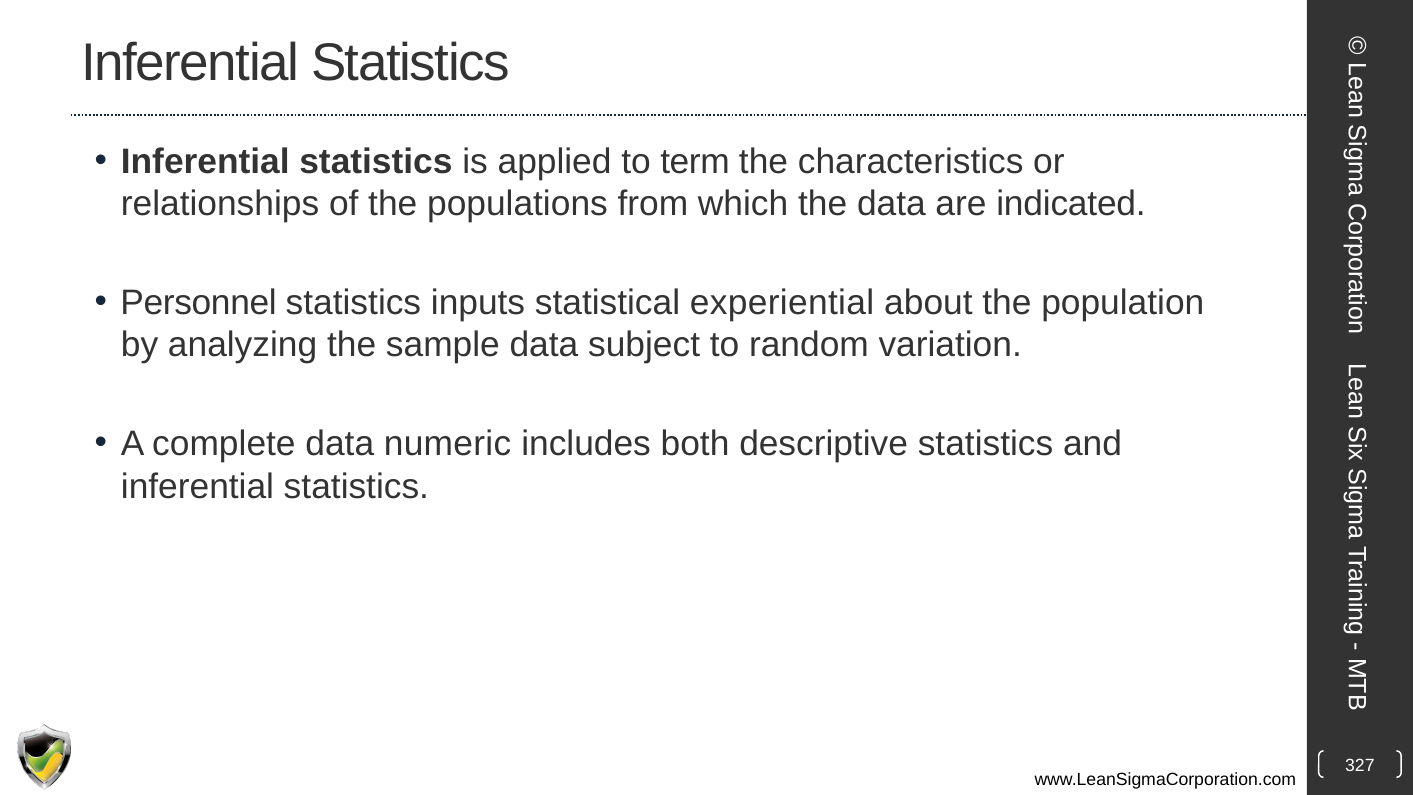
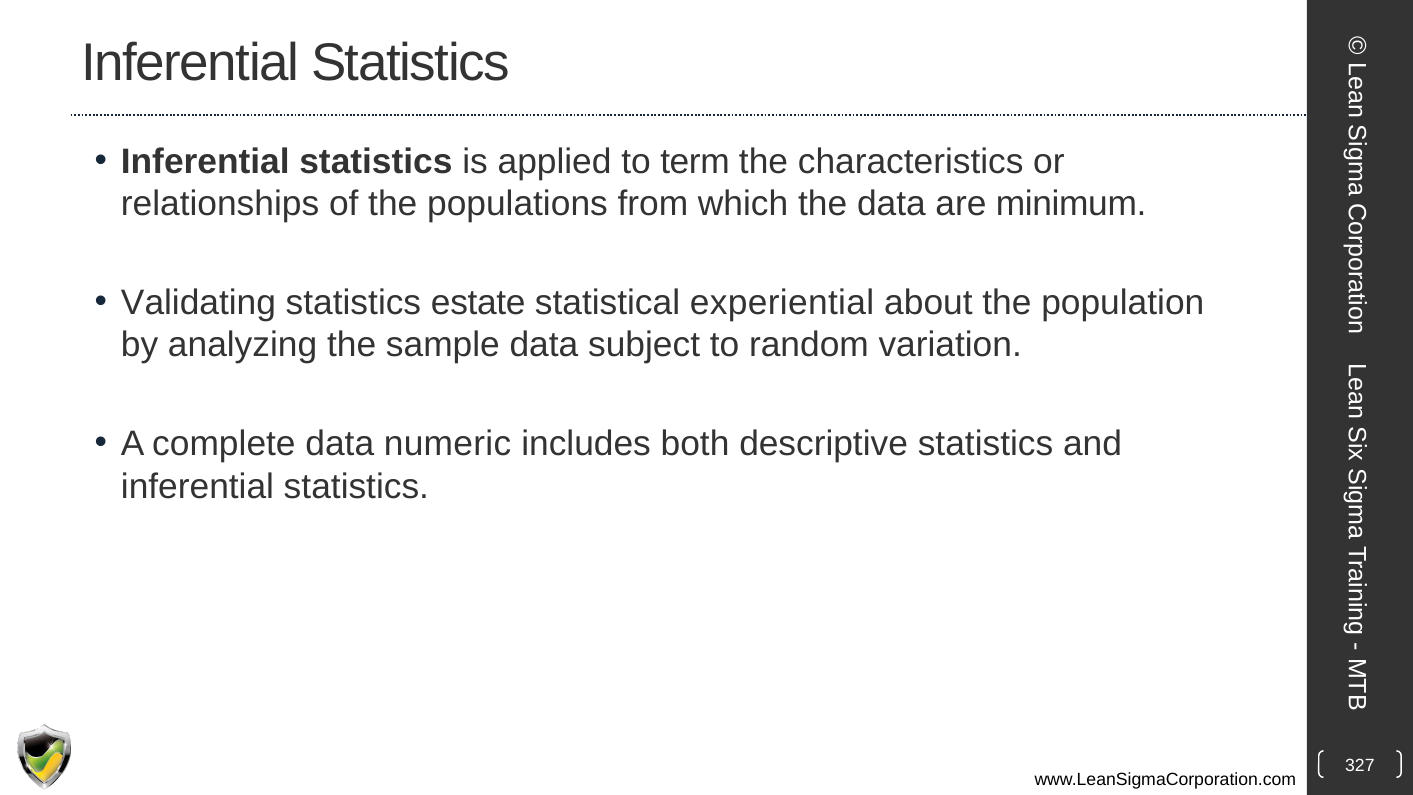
indicated: indicated -> minimum
Personnel: Personnel -> Validating
inputs: inputs -> estate
